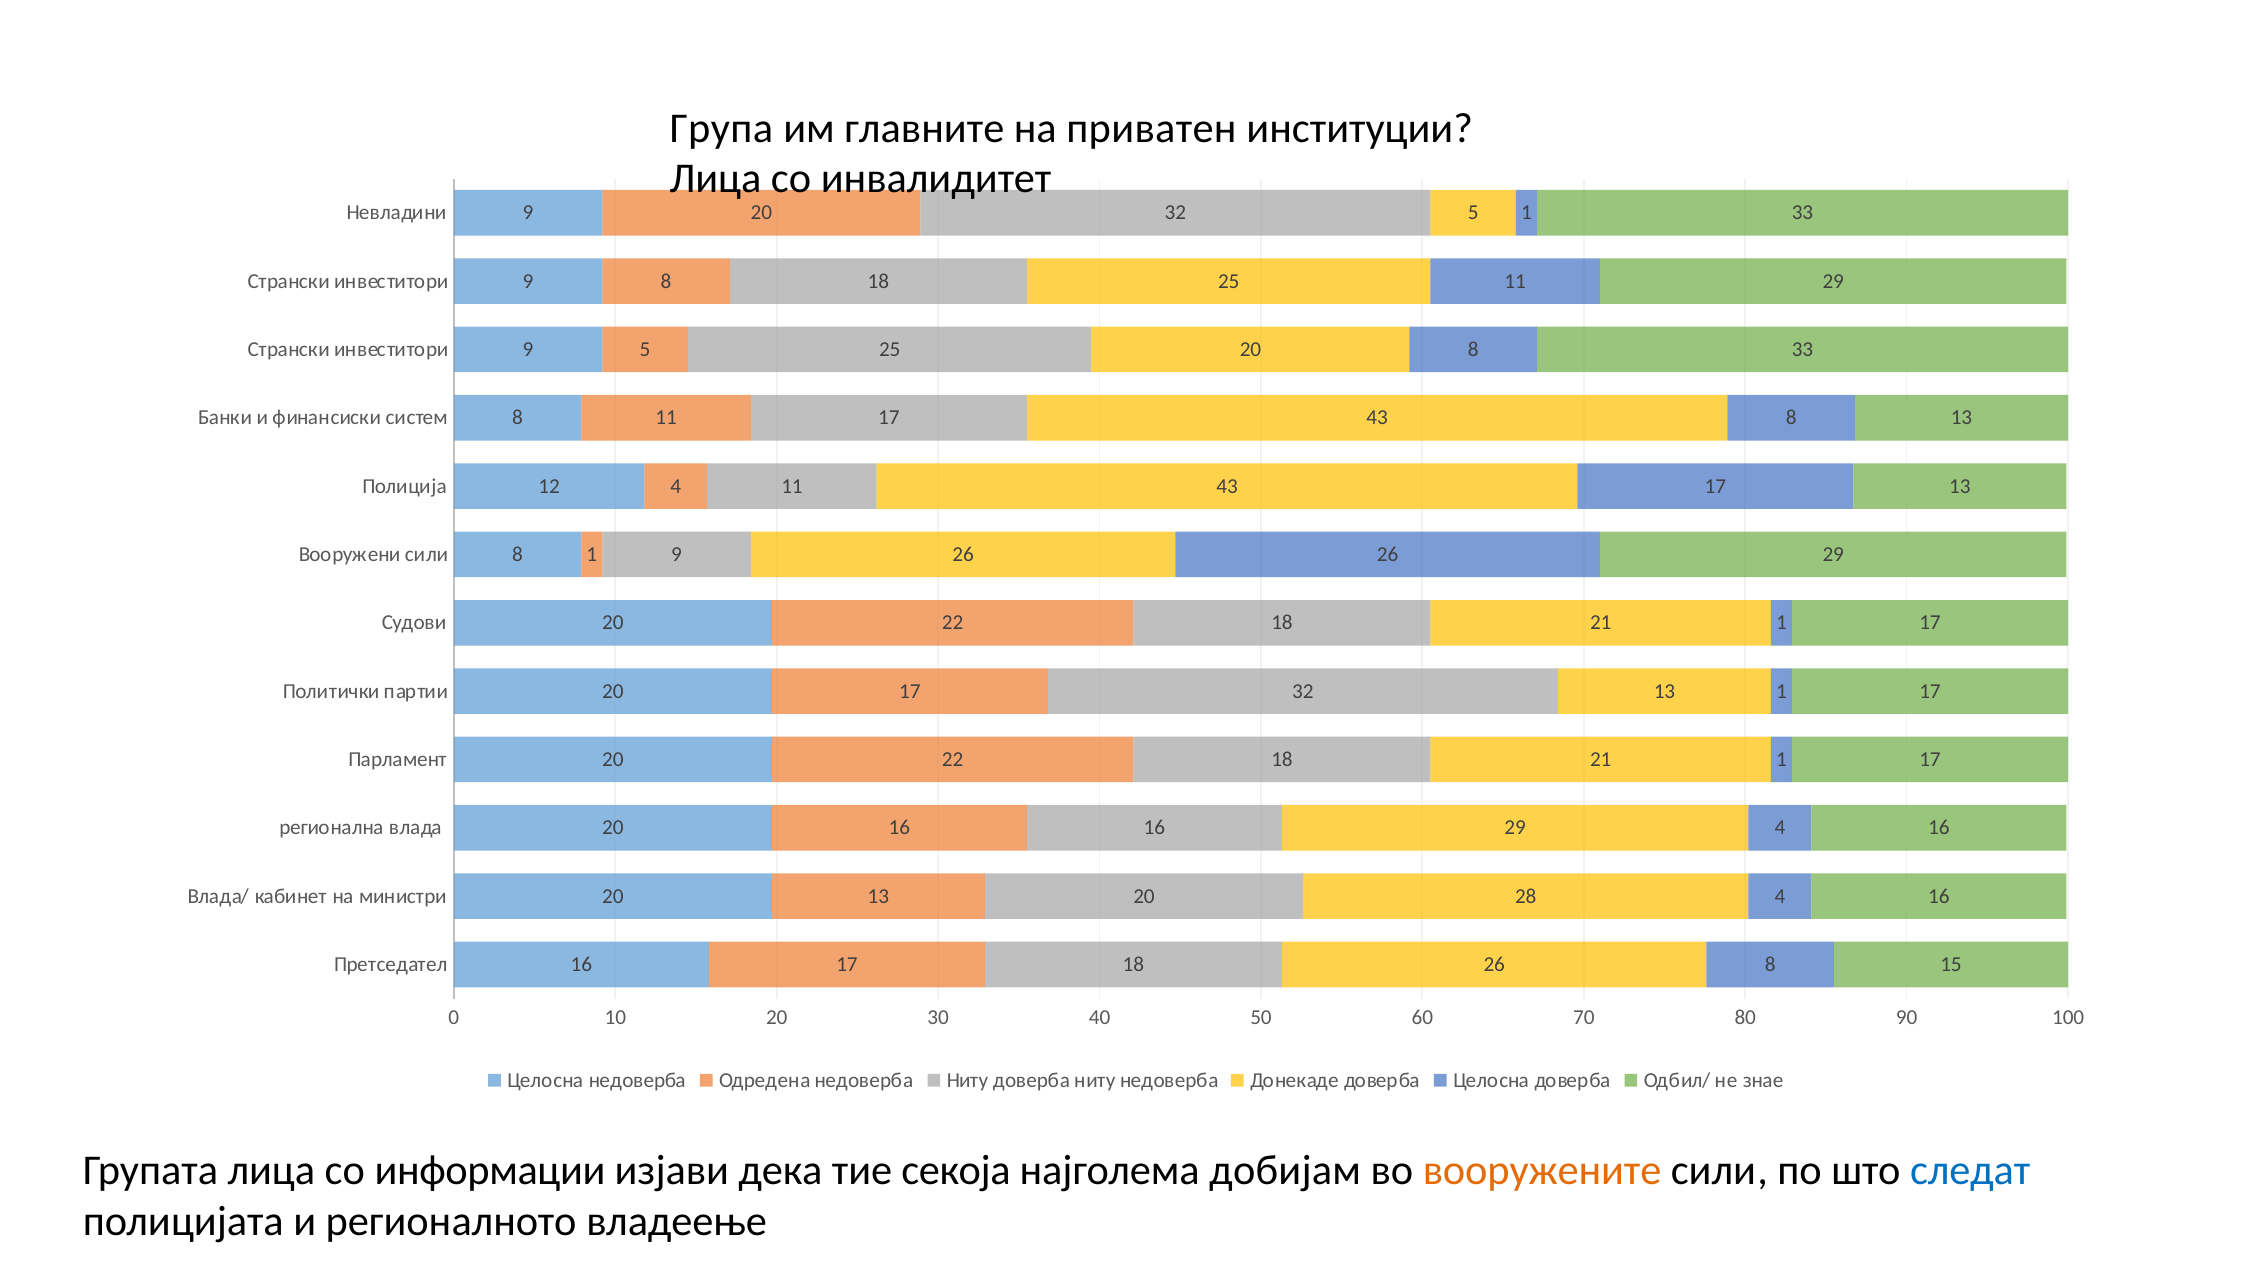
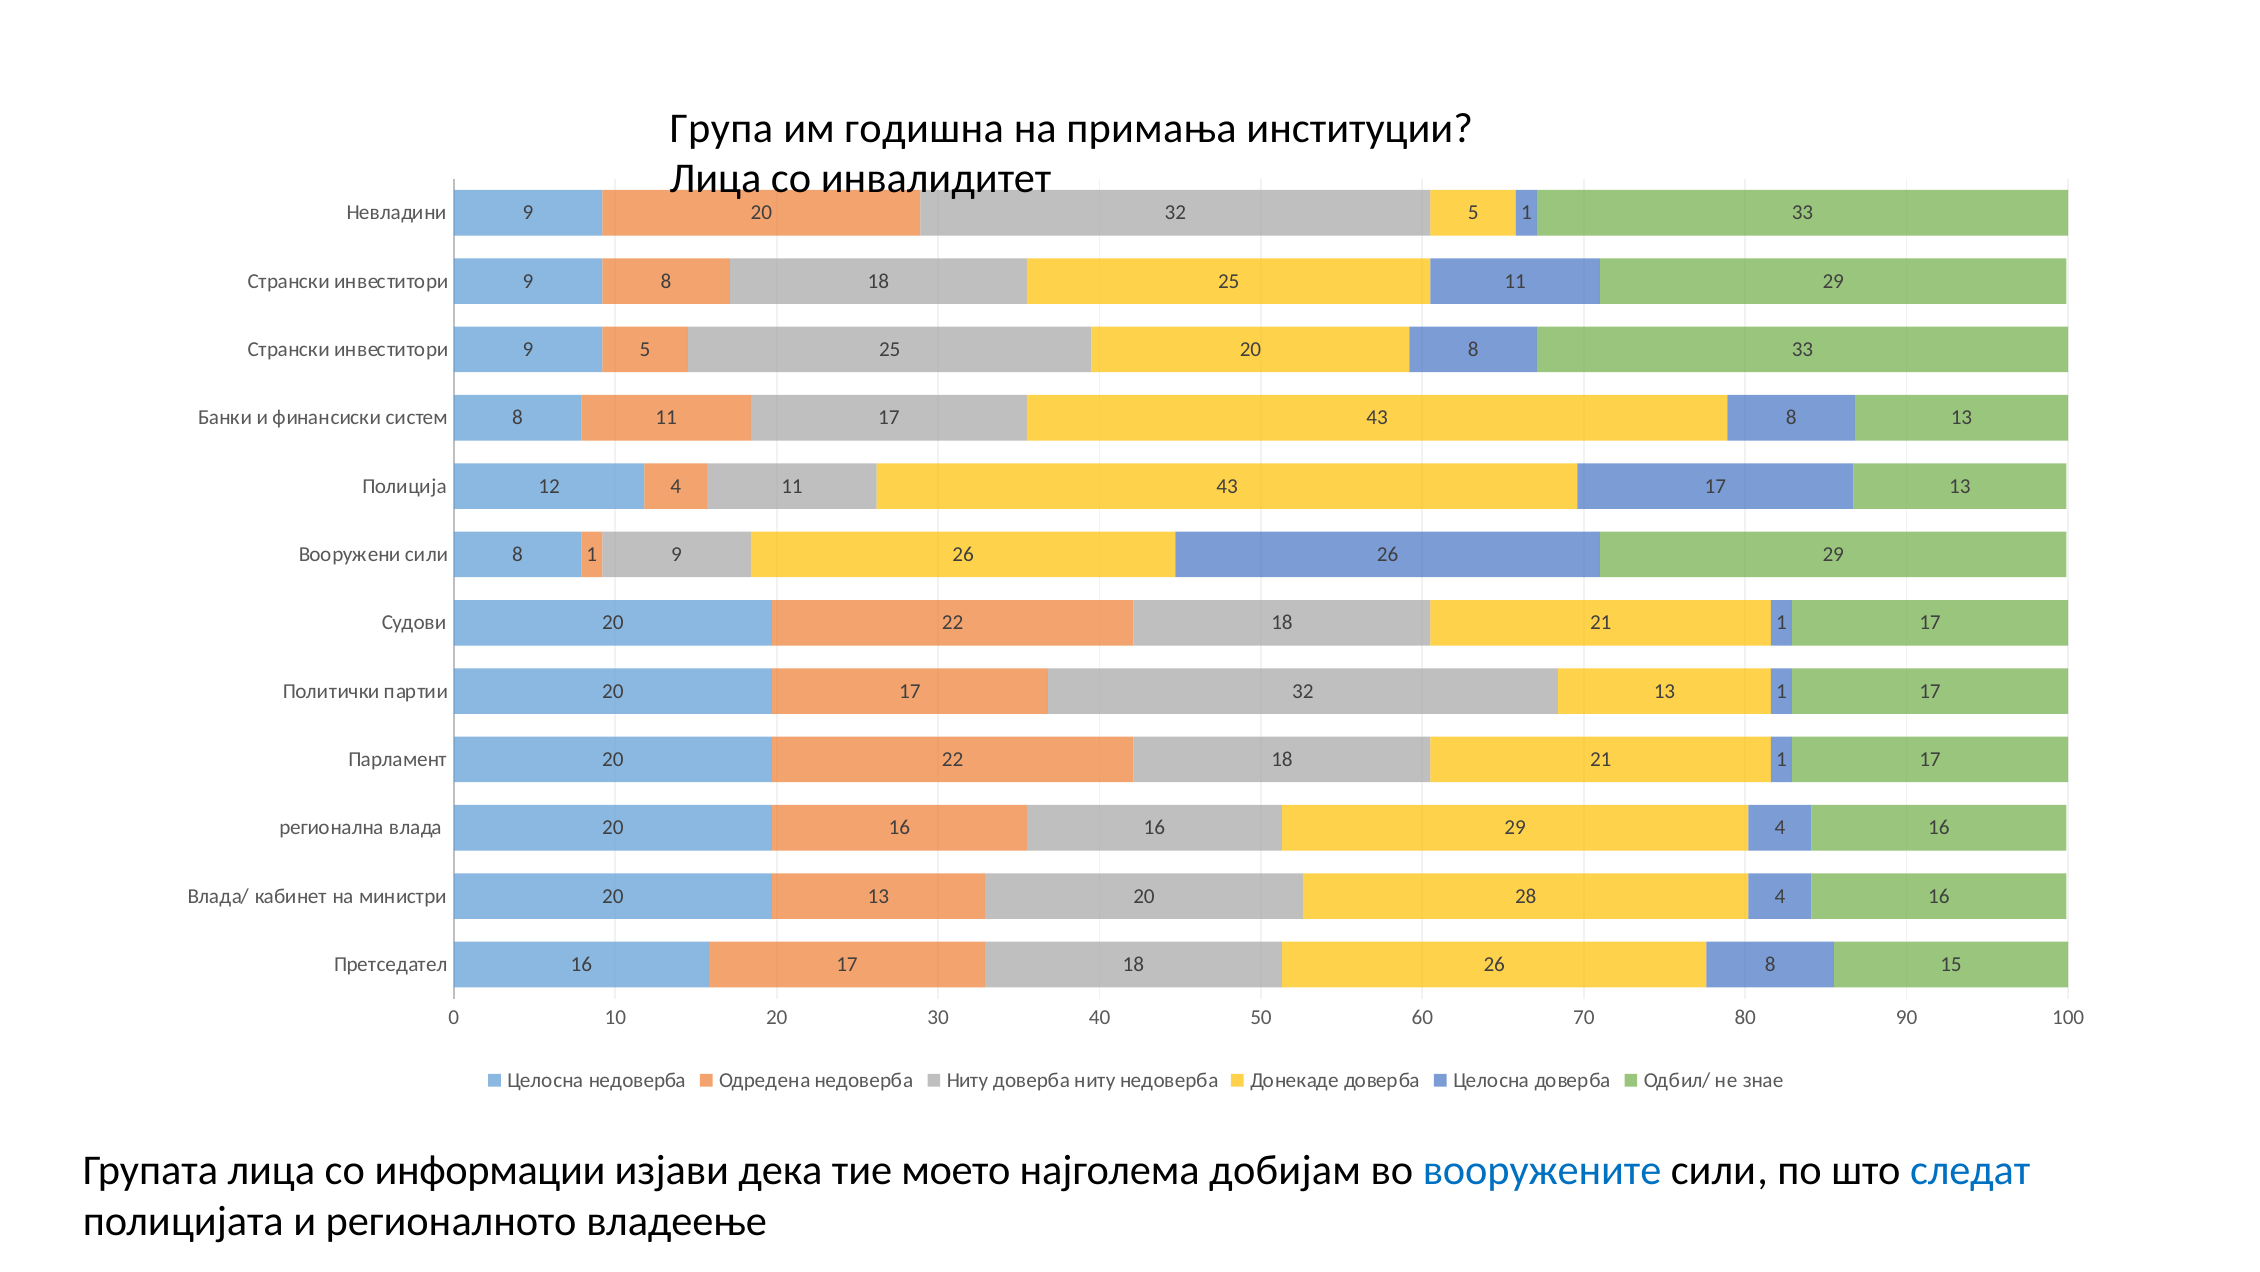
главните: главните -> годишна
приватен: приватен -> примања
секоја: секоја -> моето
вооружените colour: orange -> blue
